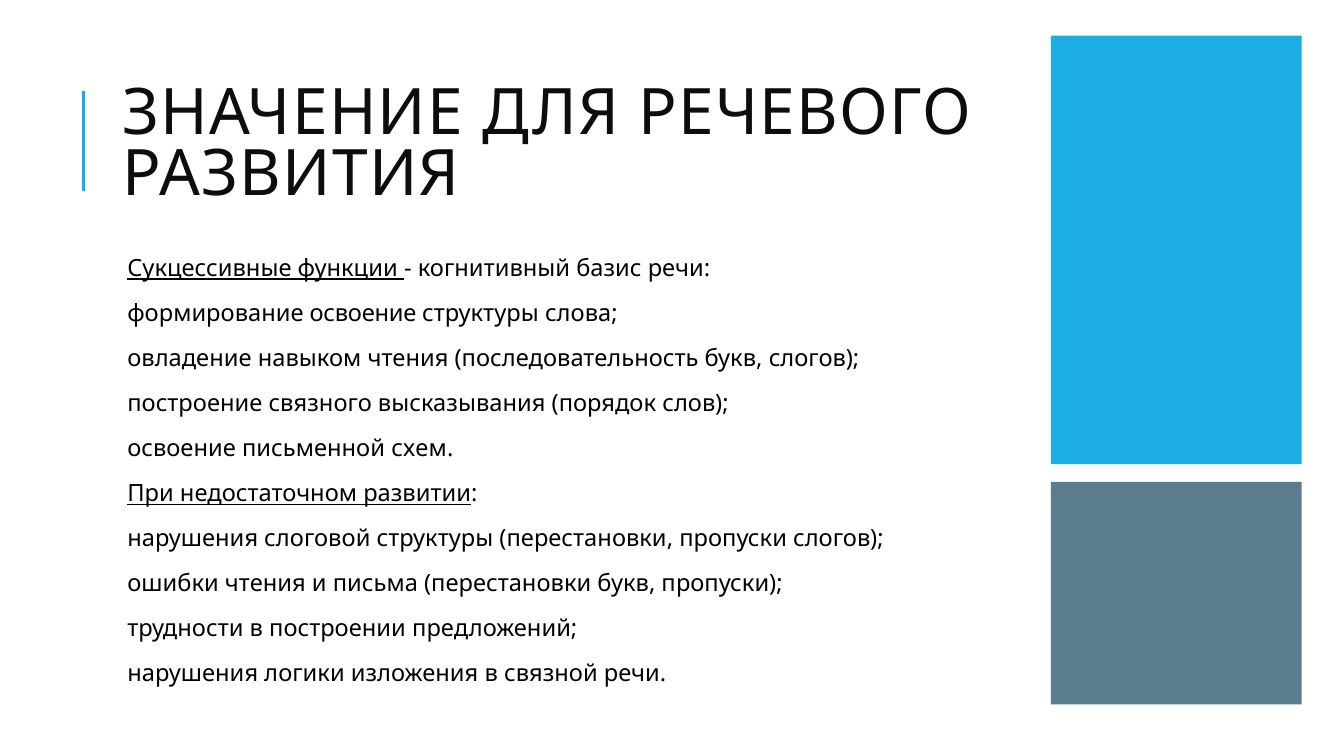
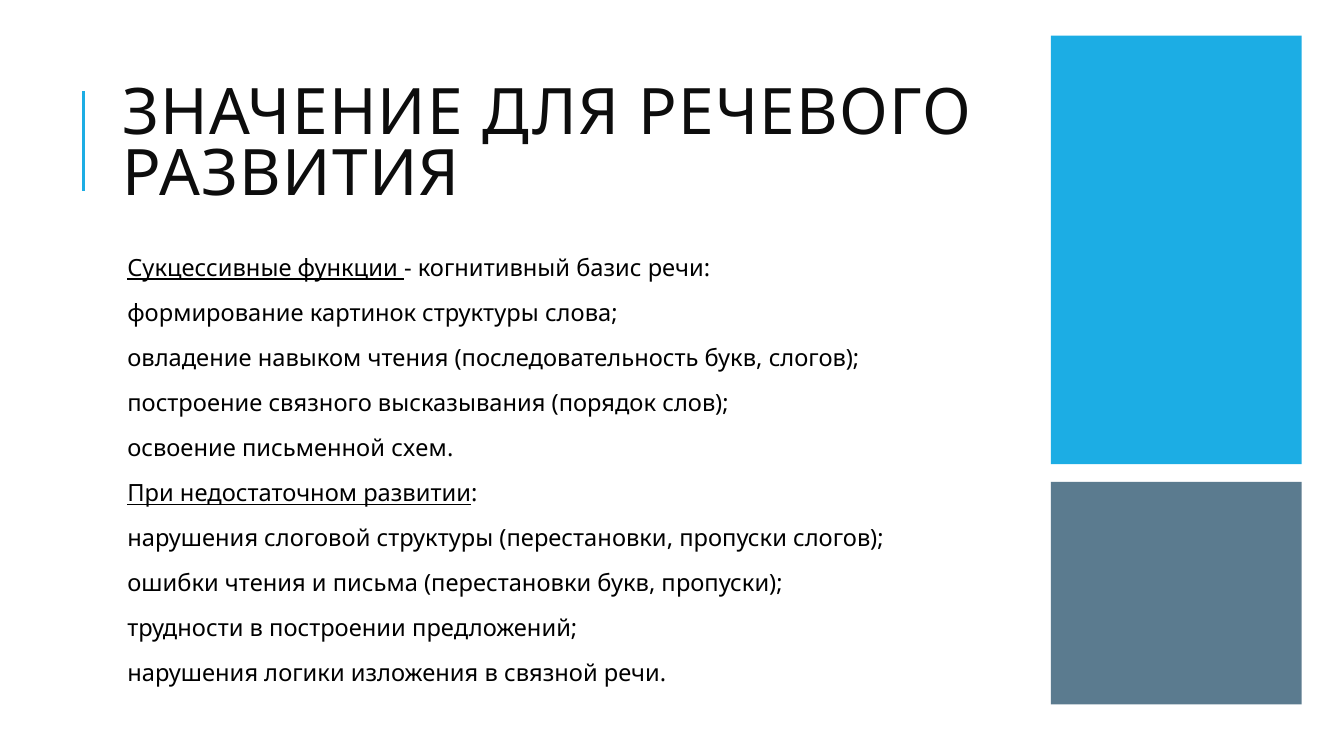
формирование освоение: освоение -> картинок
